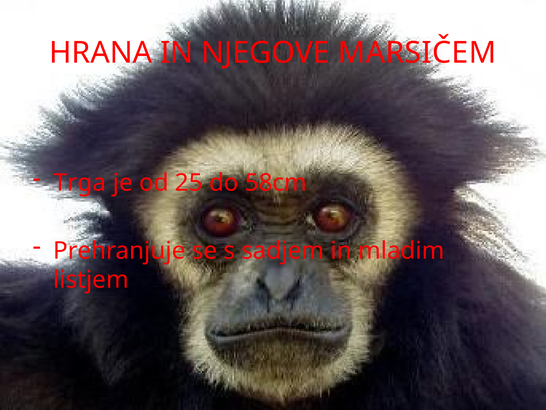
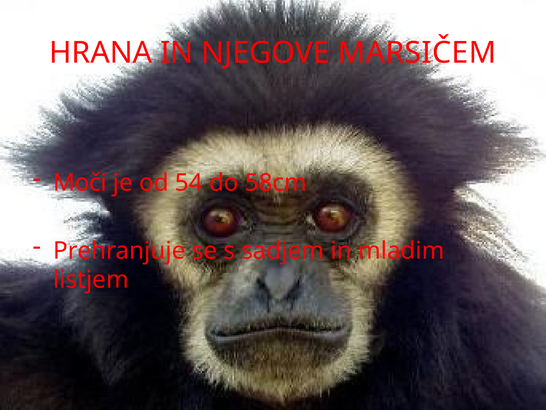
Trga: Trga -> Moči
25: 25 -> 54
